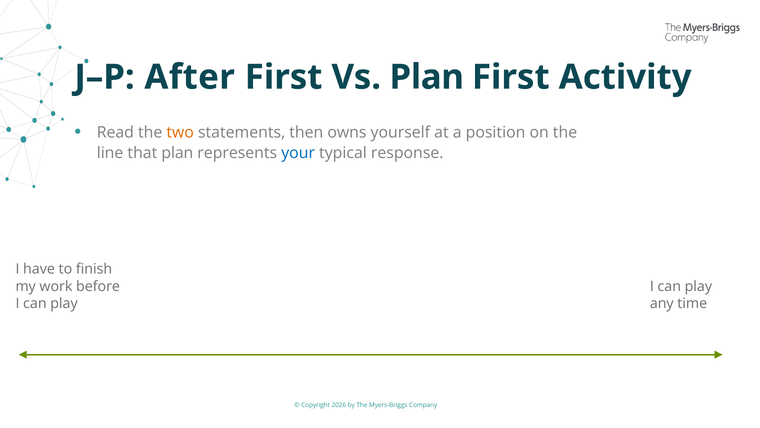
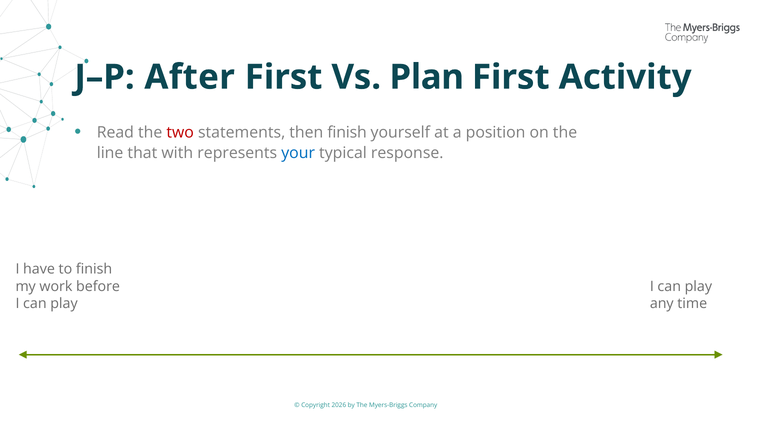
two colour: orange -> red
then owns: owns -> finish
that plan: plan -> with
